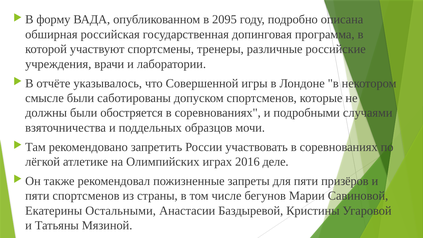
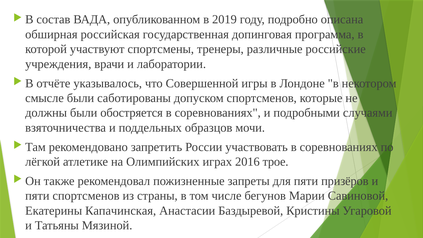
форму: форму -> состав
2095: 2095 -> 2019
деле: деле -> трое
Остальными: Остальными -> Капачинская
